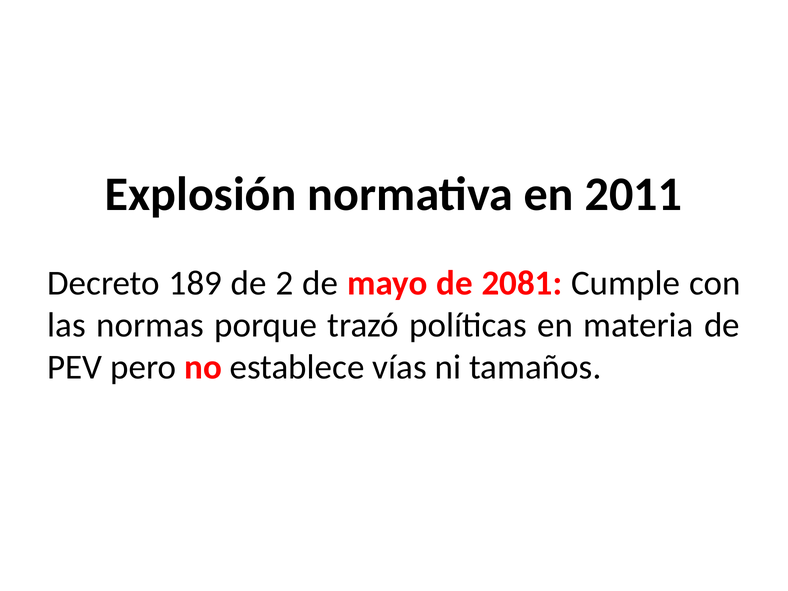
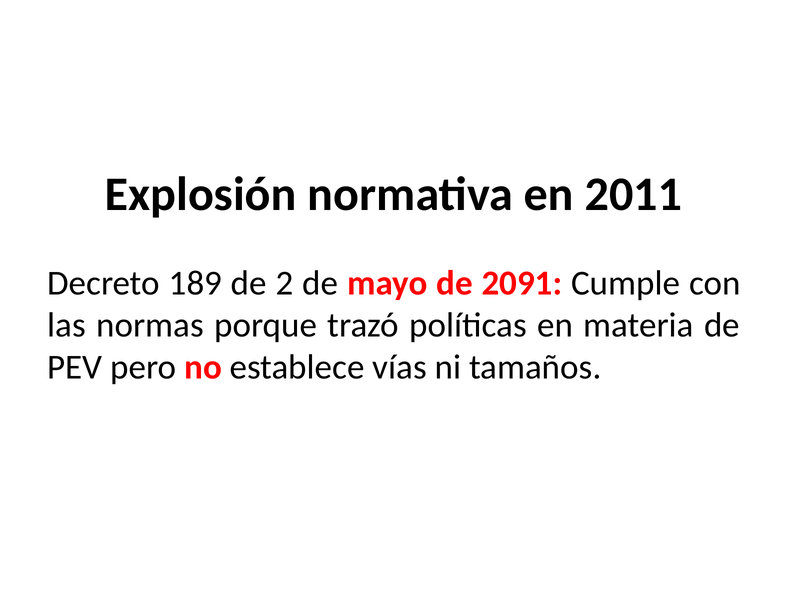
2081: 2081 -> 2091
